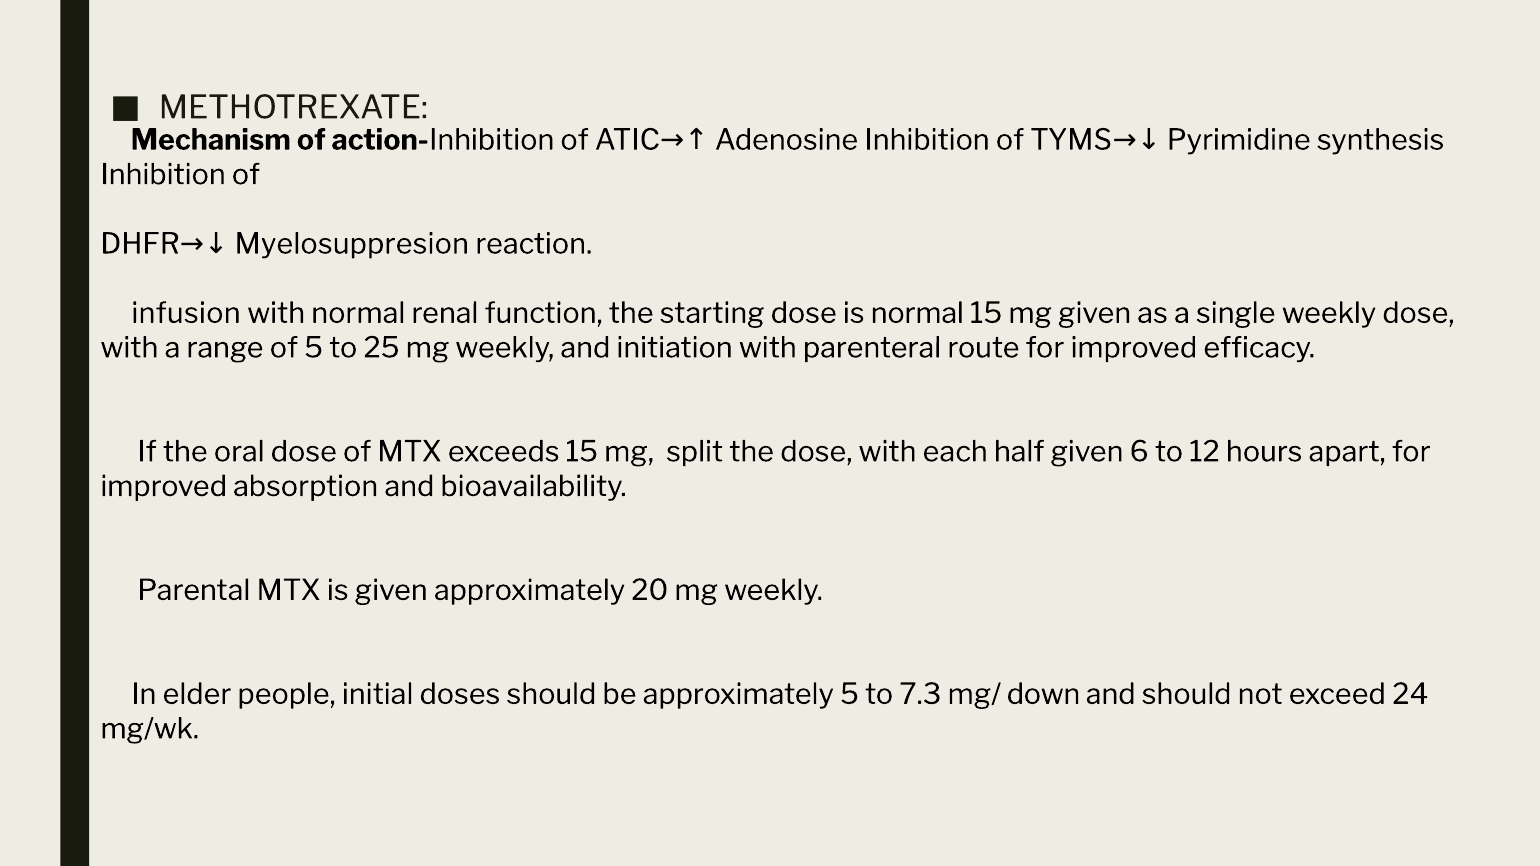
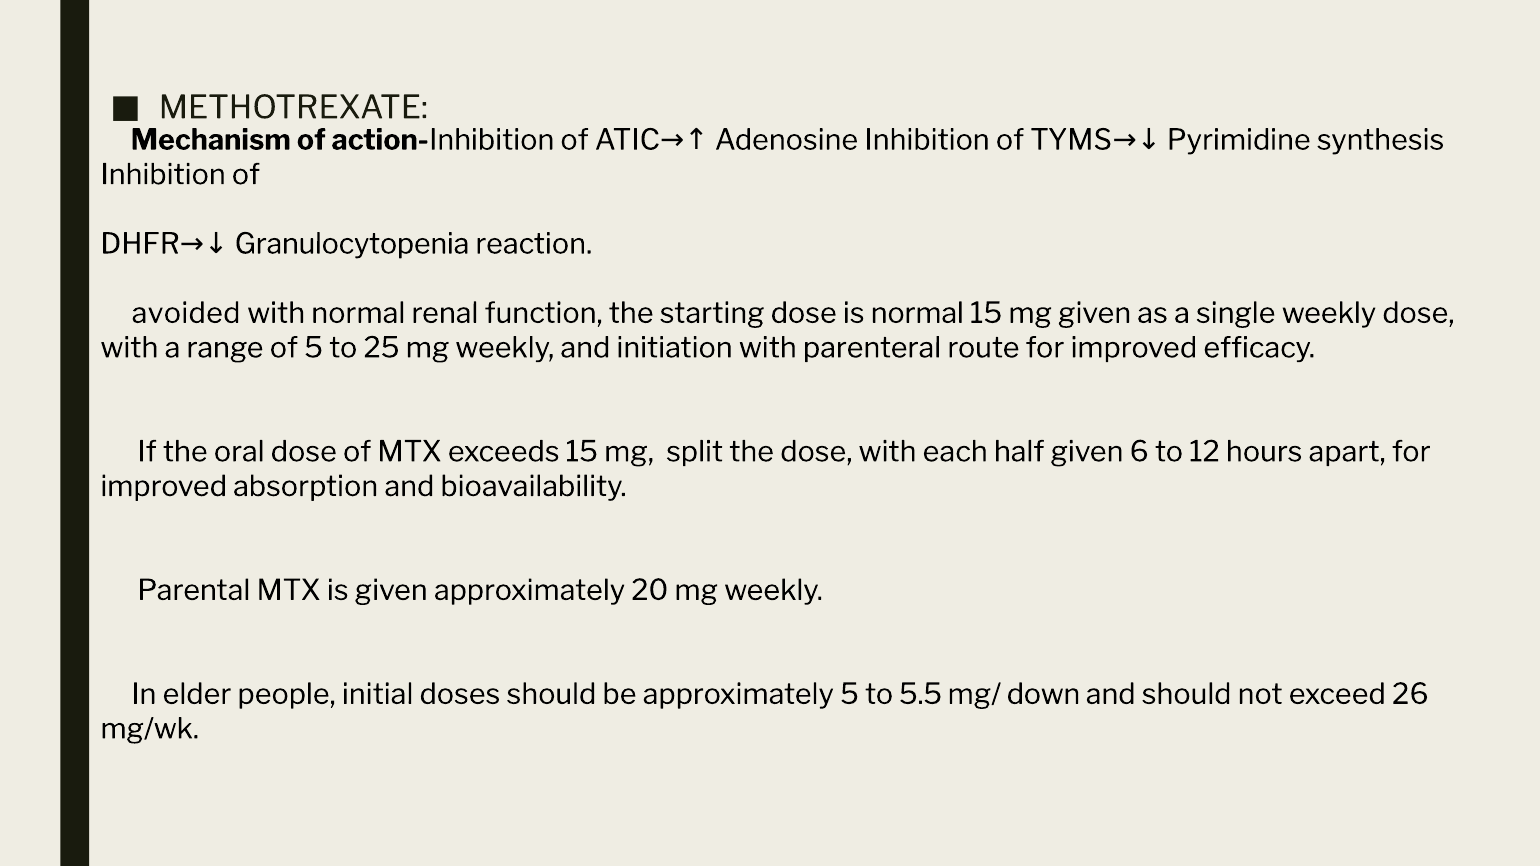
Myelosuppresion: Myelosuppresion -> Granulocytopenia
infusion: infusion -> avoided
7.3: 7.3 -> 5.5
24: 24 -> 26
